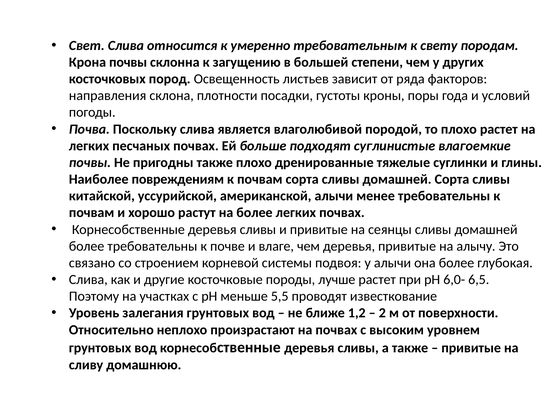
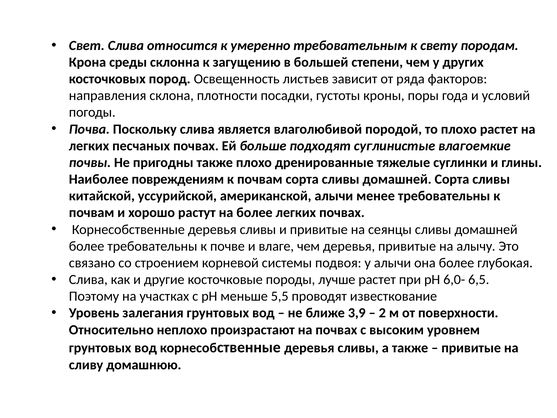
Крона почвы: почвы -> среды
1,2: 1,2 -> 3,9
